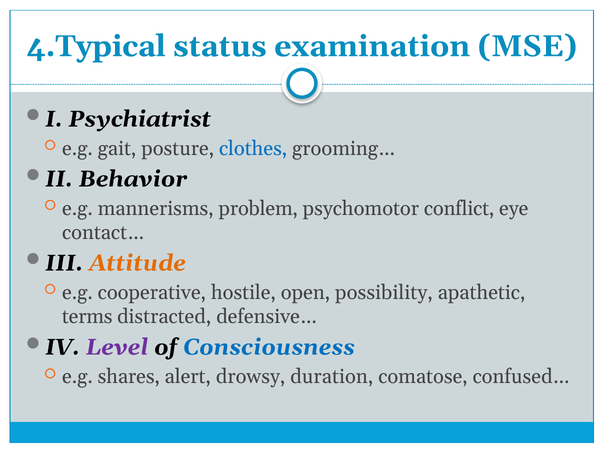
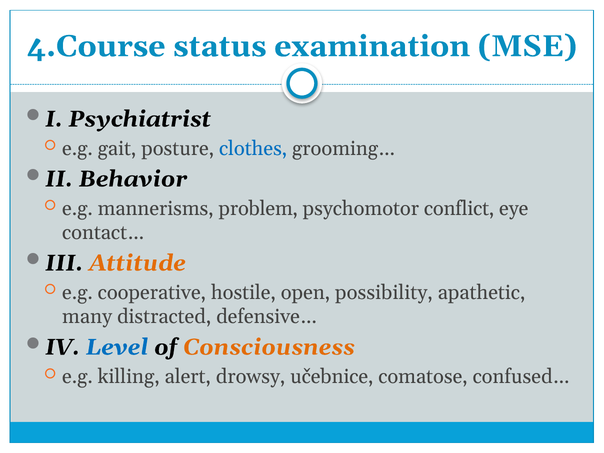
4.Typical: 4.Typical -> 4.Course
terms: terms -> many
Level colour: purple -> blue
Consciousness colour: blue -> orange
shares: shares -> killing
duration: duration -> učebnice
